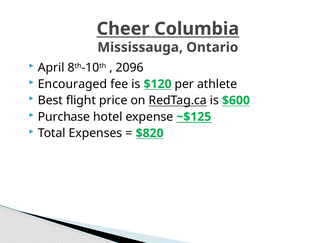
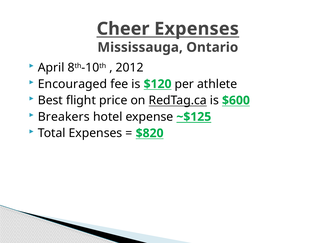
Cheer Columbia: Columbia -> Expenses
2096: 2096 -> 2012
Purchase: Purchase -> Breakers
